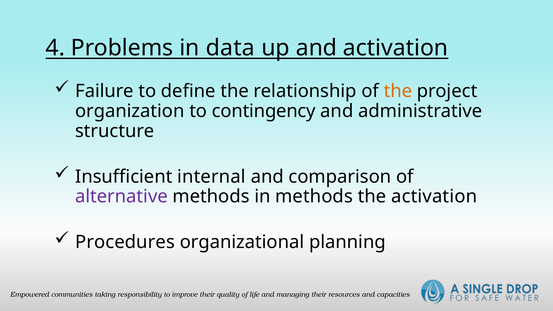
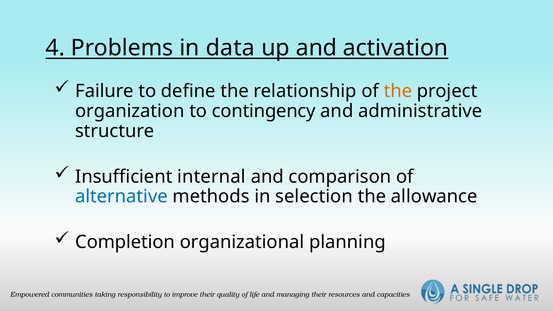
alternative colour: purple -> blue
in methods: methods -> selection
the activation: activation -> allowance
Procedures: Procedures -> Completion
